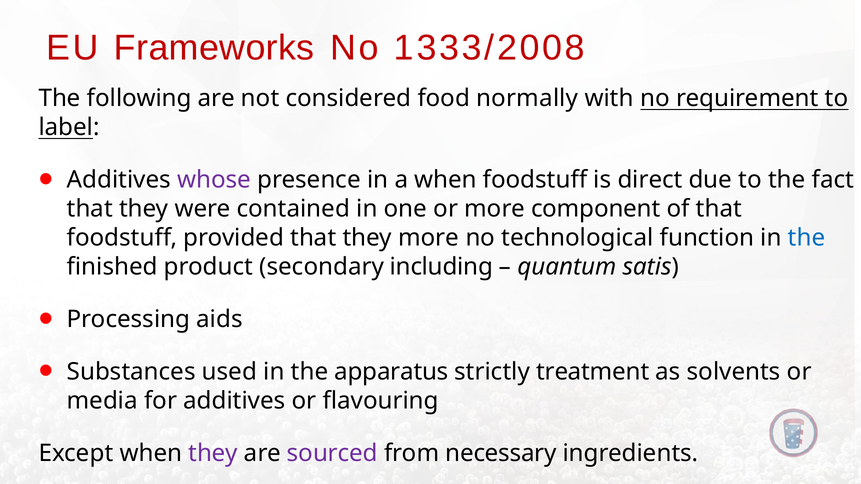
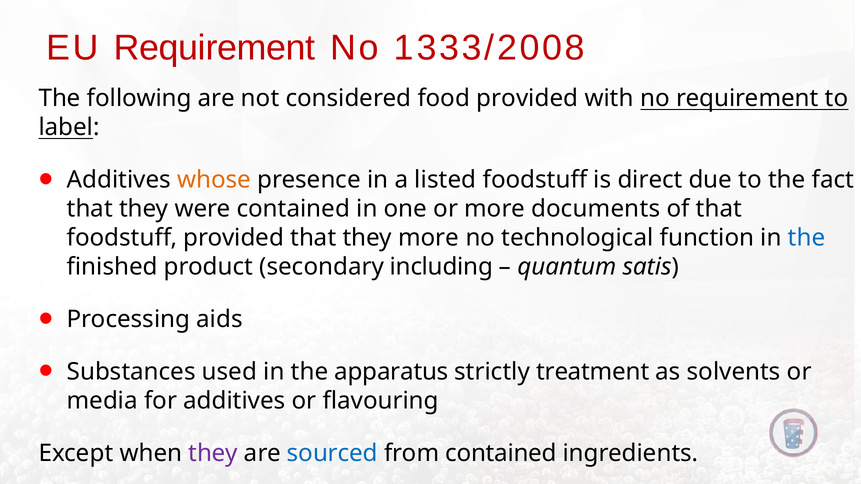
EU Frameworks: Frameworks -> Requirement
food normally: normally -> provided
whose colour: purple -> orange
a when: when -> listed
component: component -> documents
sourced colour: purple -> blue
from necessary: necessary -> contained
